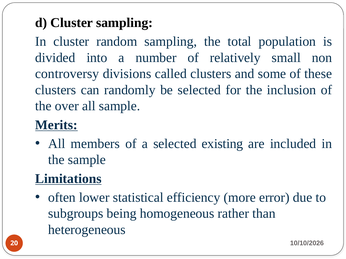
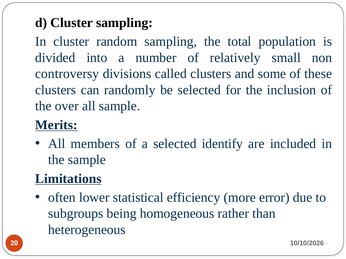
existing: existing -> identify
